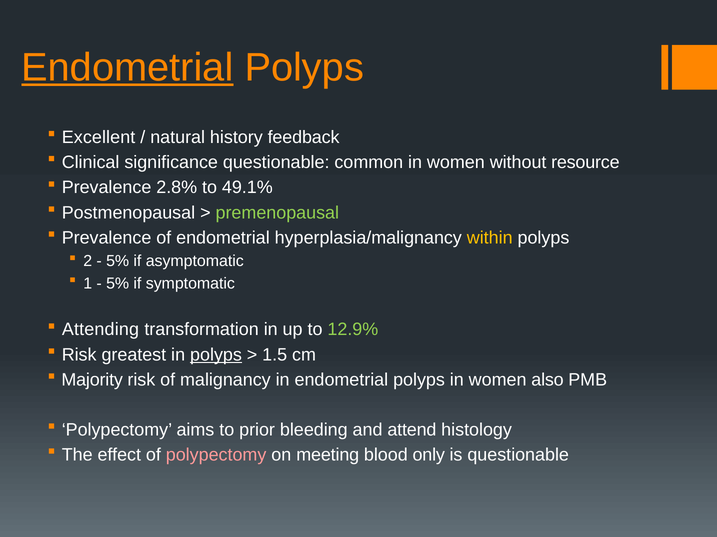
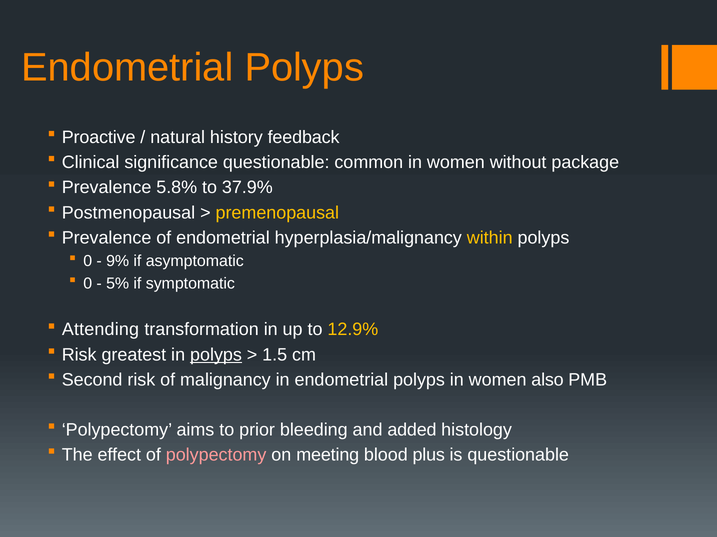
Endometrial at (127, 68) underline: present -> none
Excellent: Excellent -> Proactive
resource: resource -> package
2.8%: 2.8% -> 5.8%
49.1%: 49.1% -> 37.9%
premenopausal colour: light green -> yellow
2 at (88, 261): 2 -> 0
5% at (118, 261): 5% -> 9%
1 at (88, 284): 1 -> 0
12.9% colour: light green -> yellow
Majority: Majority -> Second
attend: attend -> added
only: only -> plus
